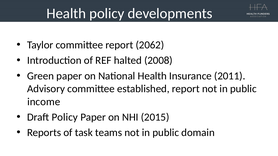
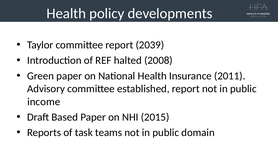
2062: 2062 -> 2039
Draft Policy: Policy -> Based
